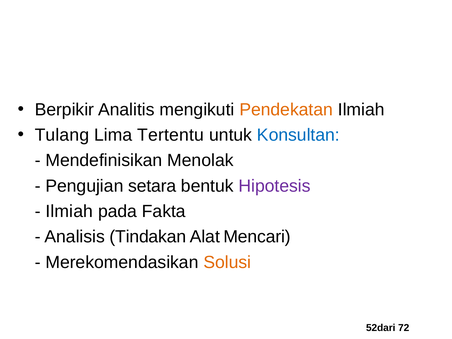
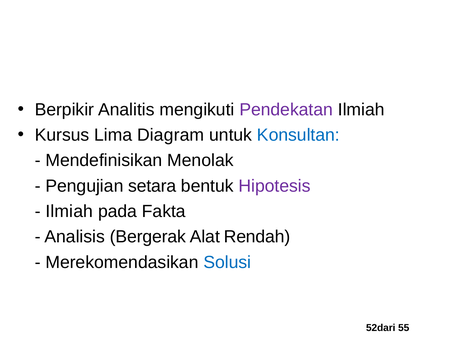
Pendekatan colour: orange -> purple
Tulang: Tulang -> Kursus
Tertentu: Tertentu -> Diagram
Tindakan: Tindakan -> Bergerak
Mencari: Mencari -> Rendah
Solusi colour: orange -> blue
72: 72 -> 55
